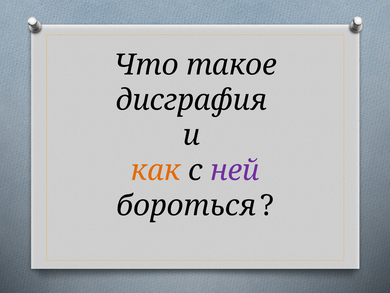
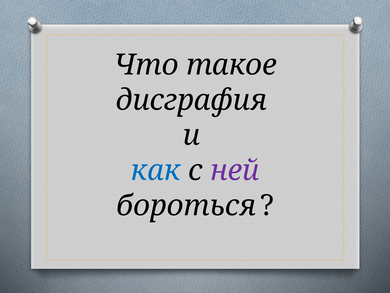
как colour: orange -> blue
